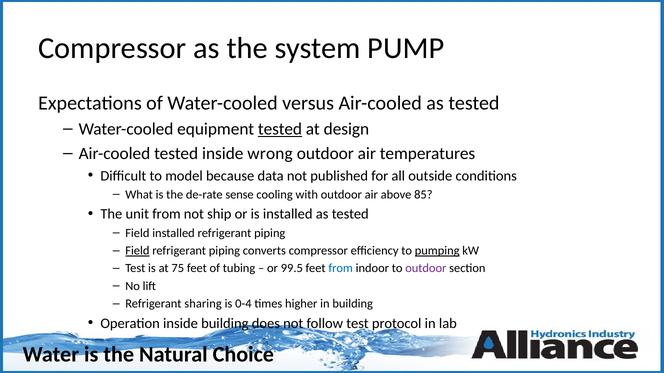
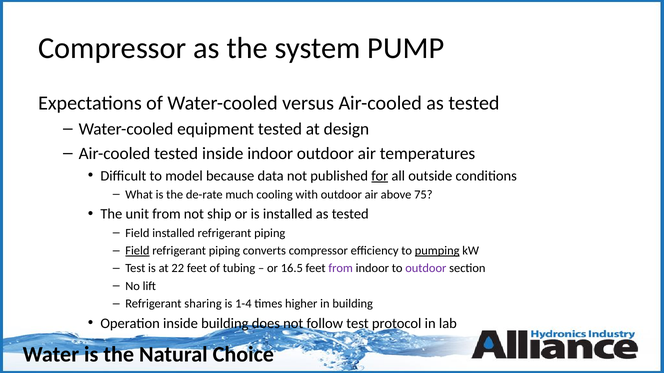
tested at (280, 129) underline: present -> none
inside wrong: wrong -> indoor
for underline: none -> present
sense: sense -> much
85: 85 -> 75
75: 75 -> 22
99.5: 99.5 -> 16.5
from at (341, 269) colour: blue -> purple
0-4: 0-4 -> 1-4
